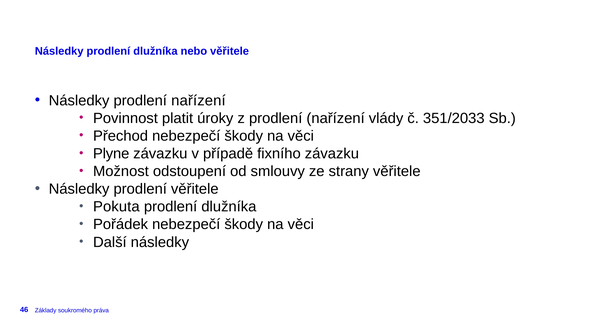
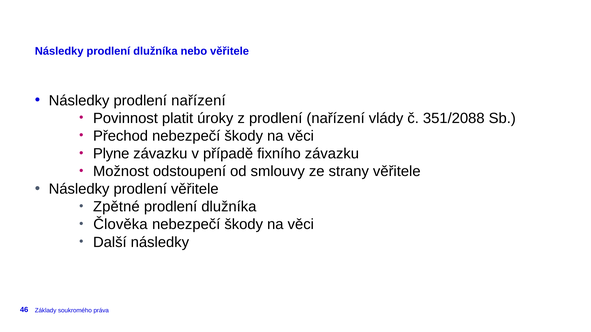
351/2033: 351/2033 -> 351/2088
Pokuta: Pokuta -> Zpětné
Pořádek: Pořádek -> Člověka
